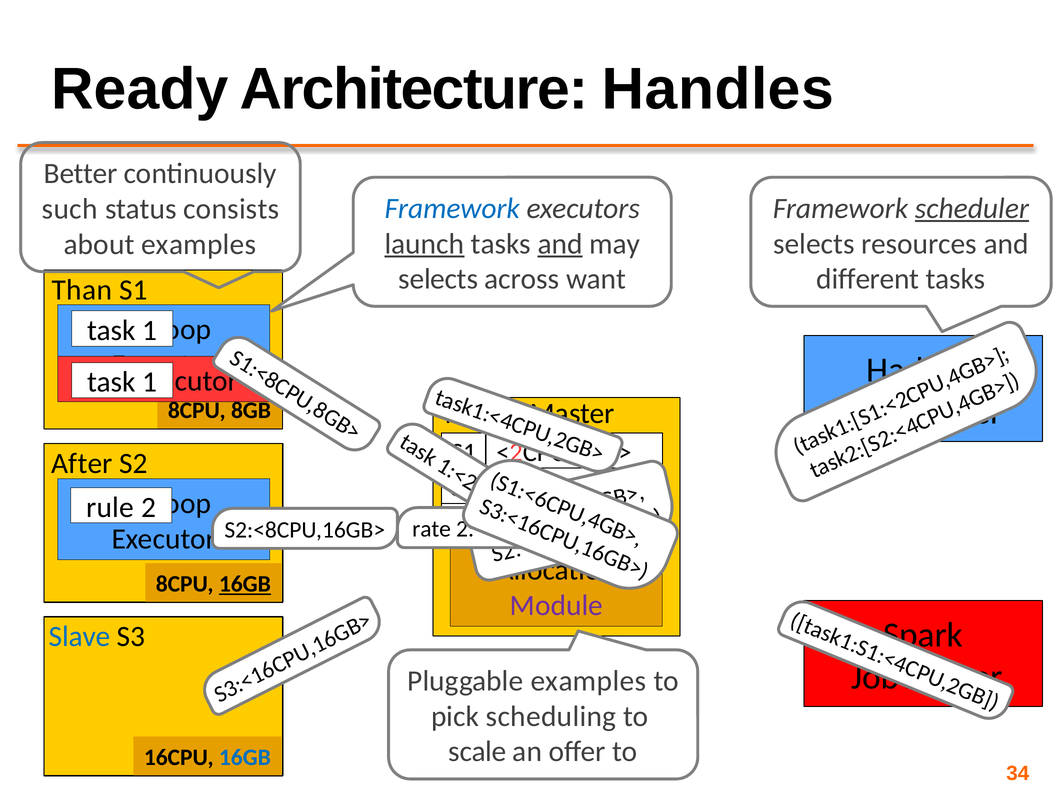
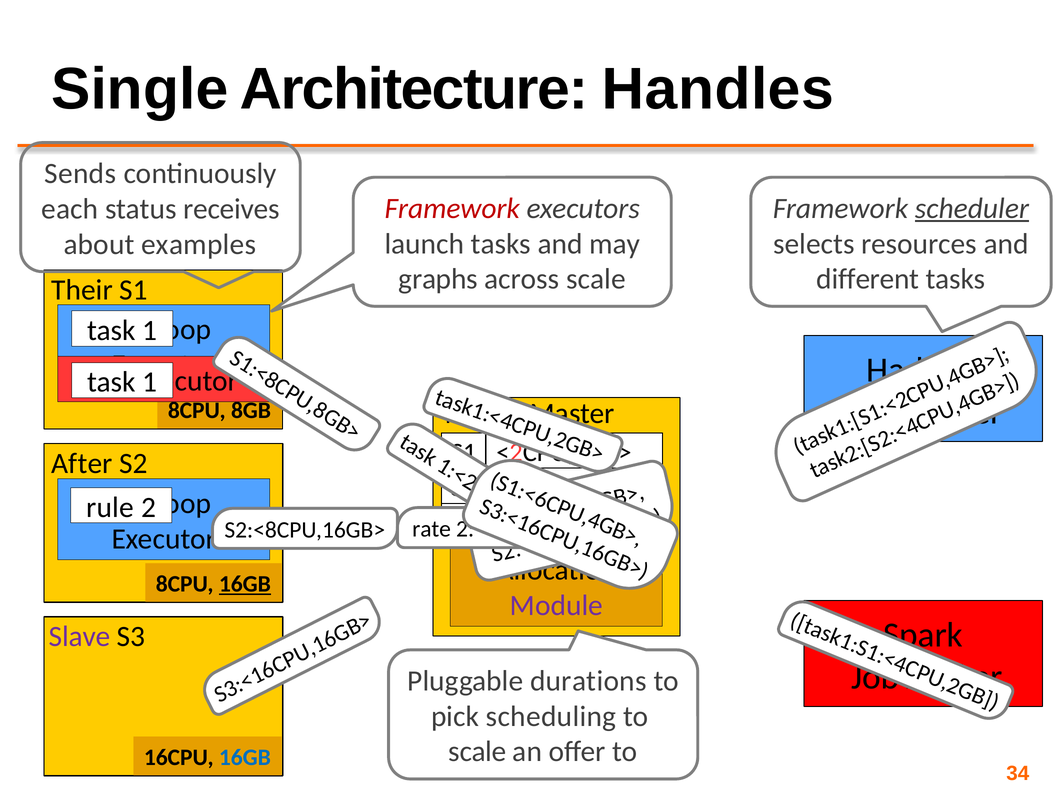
Ready: Ready -> Single
Better: Better -> Sends
Framework at (452, 208) colour: blue -> red
such: such -> each
consists: consists -> receives
launch underline: present -> none
and at (560, 244) underline: present -> none
selects at (438, 279): selects -> graphs
across want: want -> scale
Than: Than -> Their
Slave colour: blue -> purple
Pluggable examples: examples -> durations
